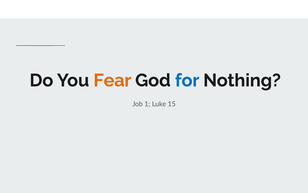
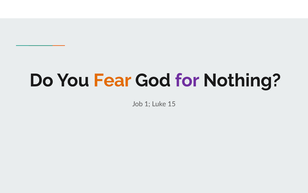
for colour: blue -> purple
